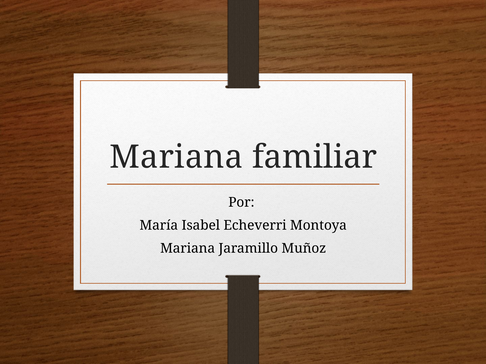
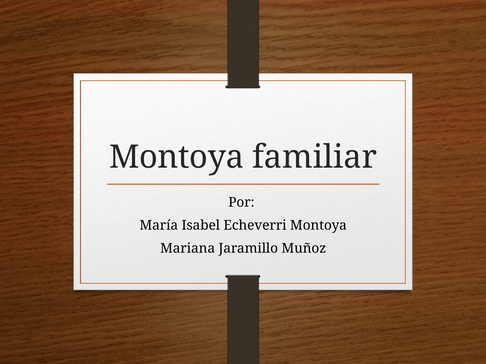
Mariana at (176, 157): Mariana -> Montoya
